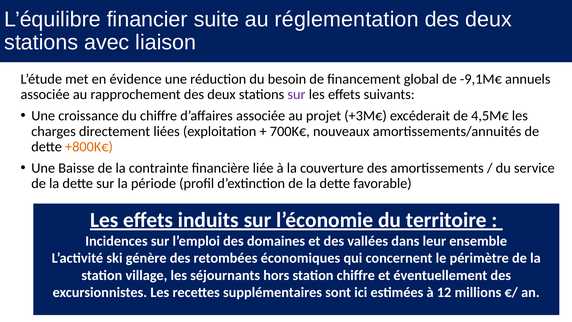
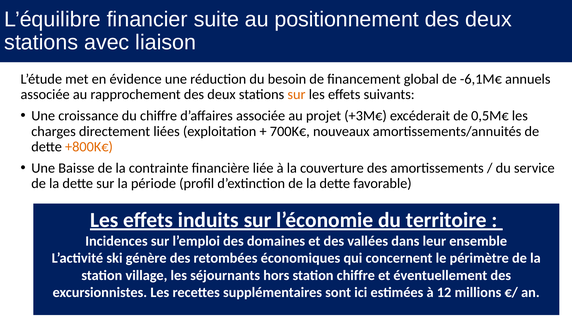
réglementation: réglementation -> positionnement
-9,1M€: -9,1M€ -> -6,1M€
sur at (297, 94) colour: purple -> orange
4,5M€: 4,5M€ -> 0,5M€
